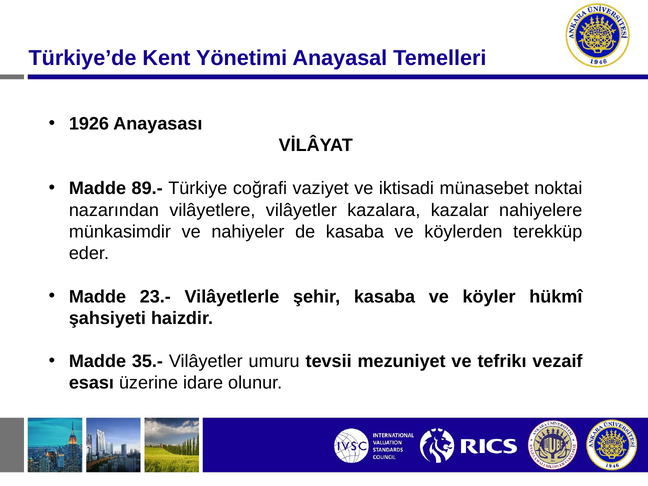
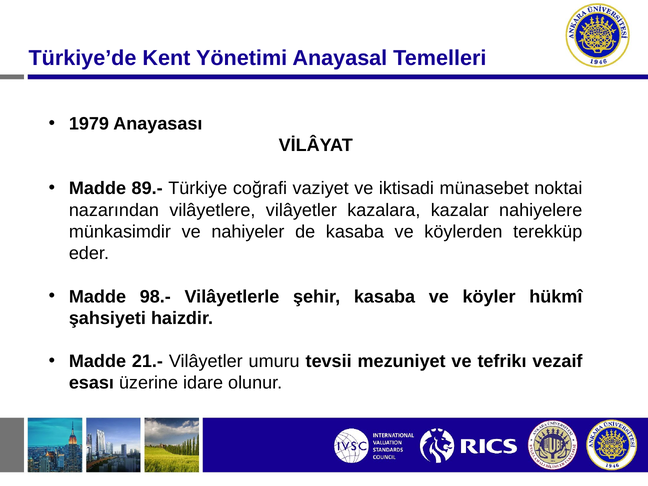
1926: 1926 -> 1979
23.-: 23.- -> 98.-
35.-: 35.- -> 21.-
